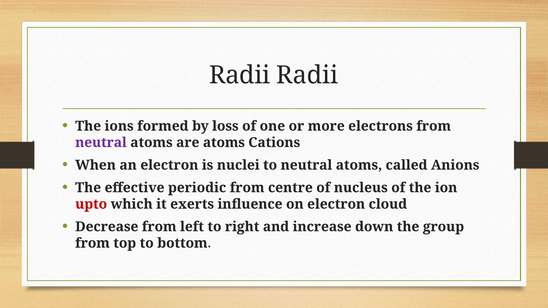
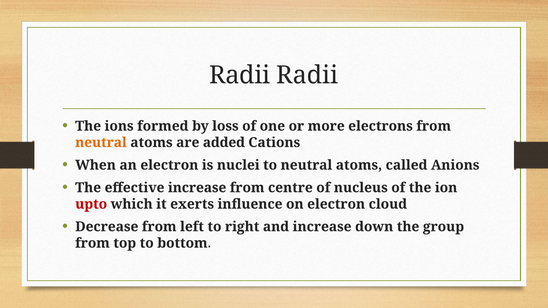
neutral at (101, 143) colour: purple -> orange
are atoms: atoms -> added
effective periodic: periodic -> increase
